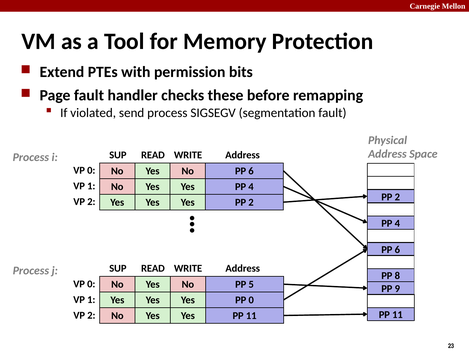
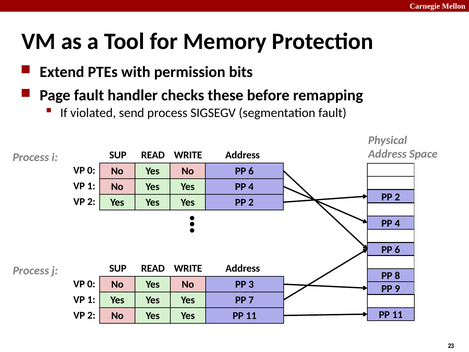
5: 5 -> 3
PP 0: 0 -> 7
